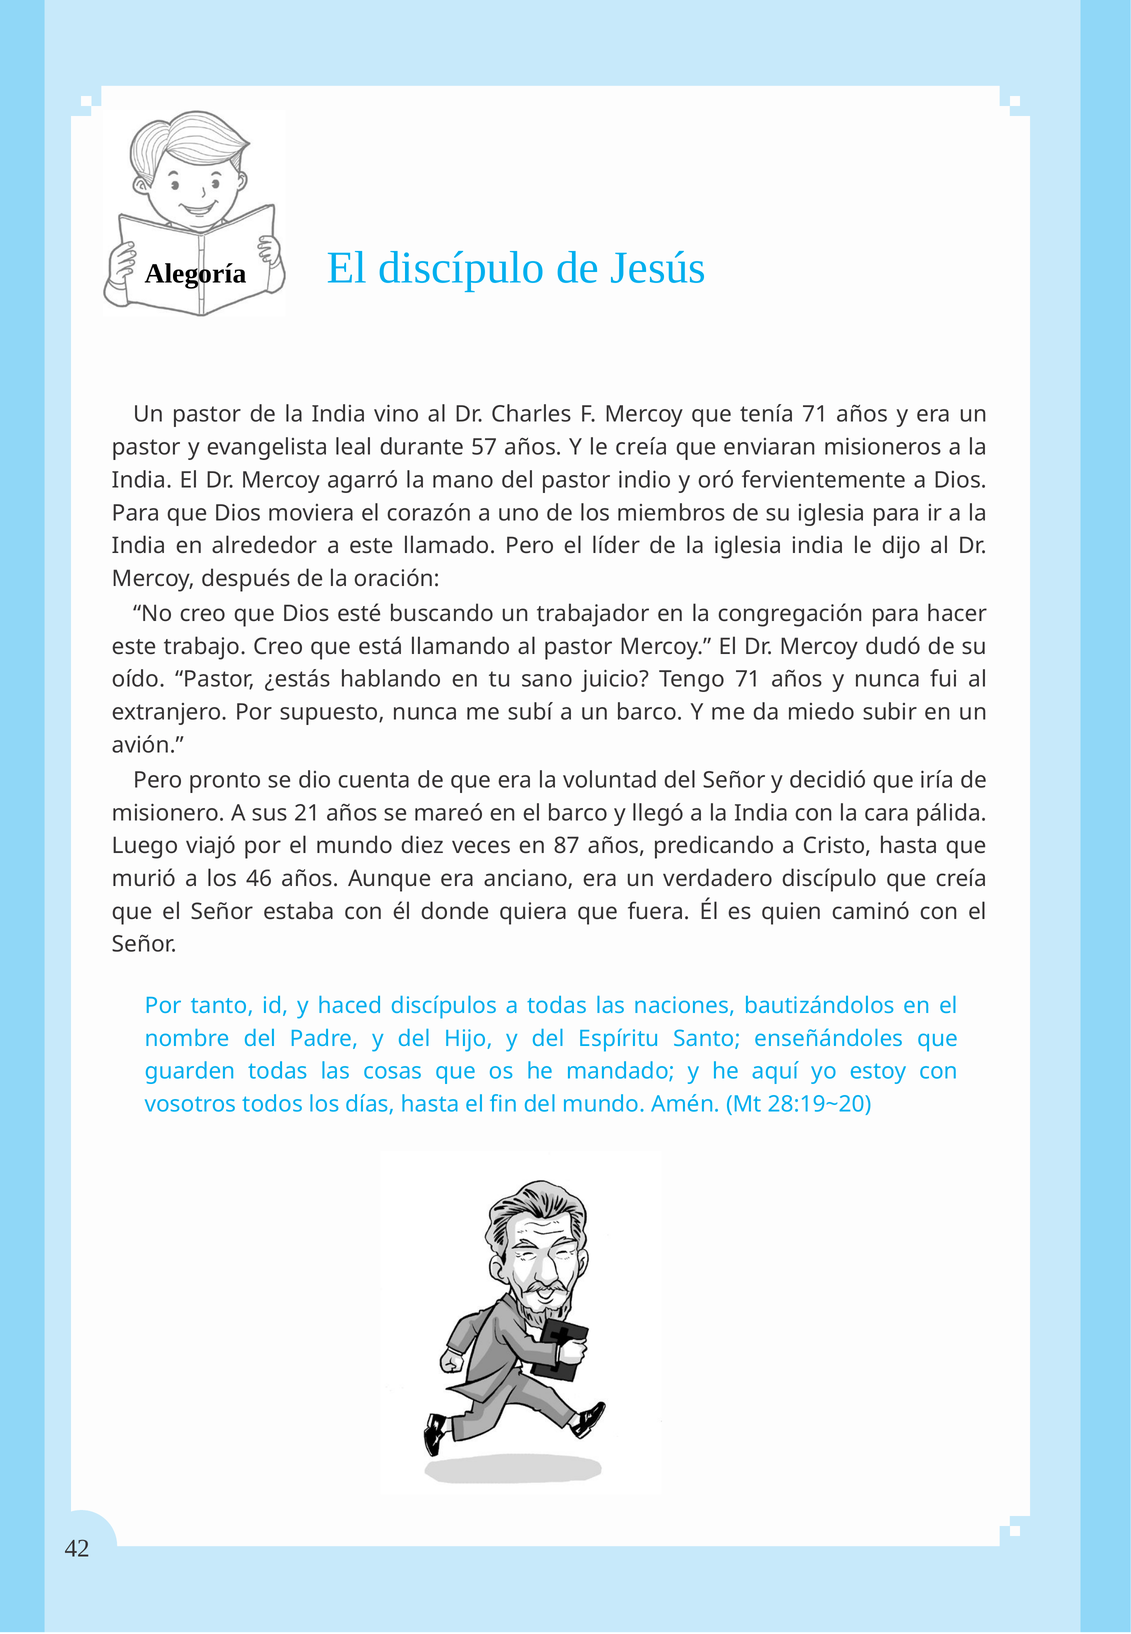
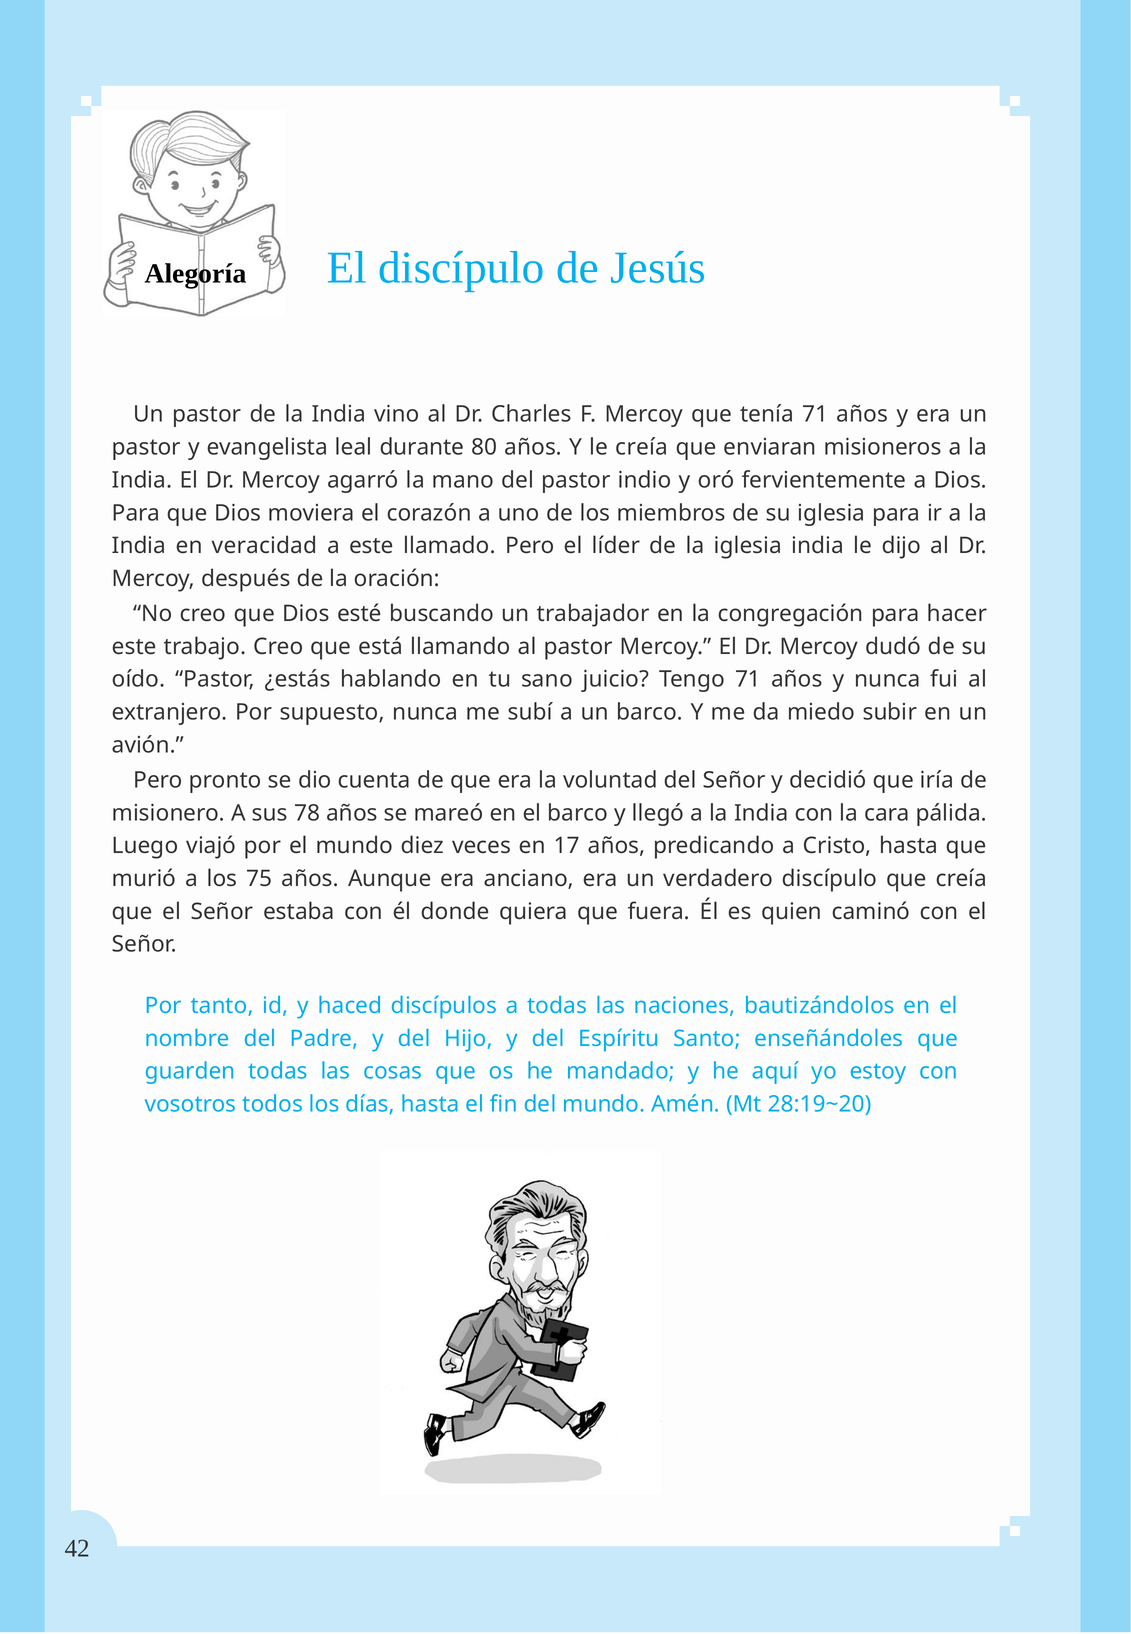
57: 57 -> 80
alrededor: alrededor -> veracidad
21: 21 -> 78
87: 87 -> 17
46: 46 -> 75
